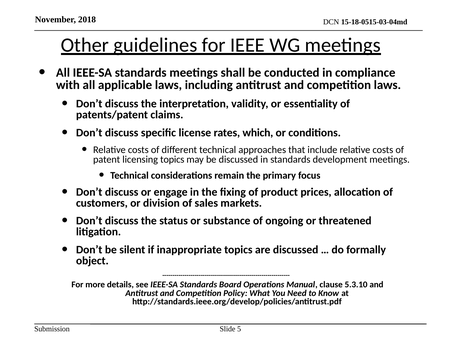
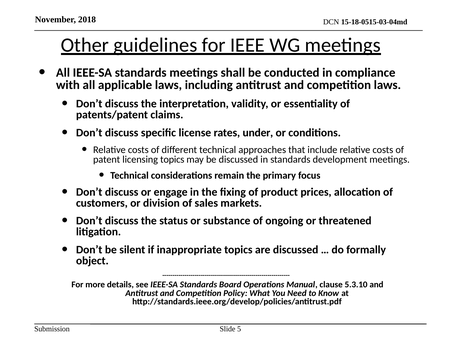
which: which -> under
